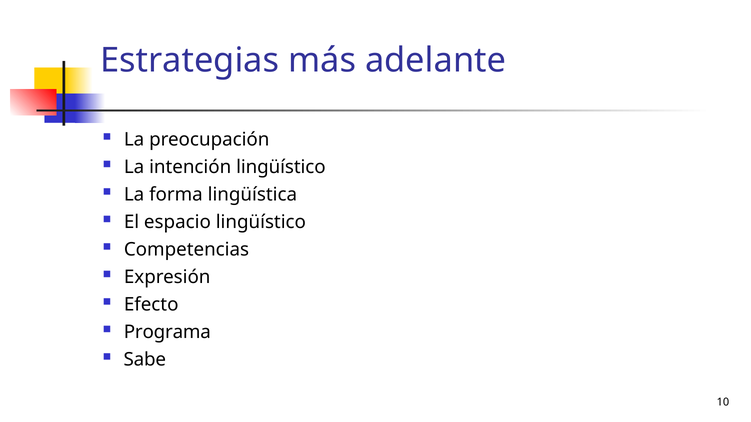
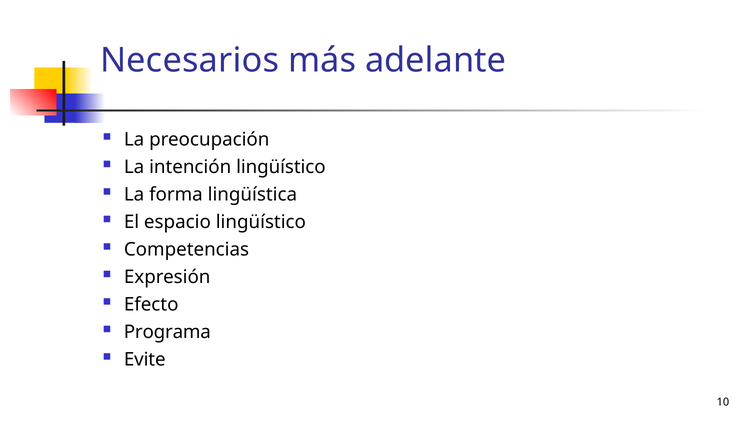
Estrategias: Estrategias -> Necesarios
Sabe: Sabe -> Evite
